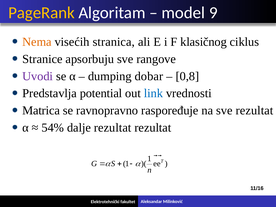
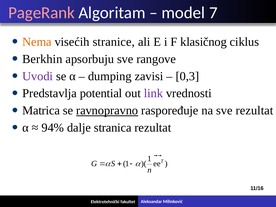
PageRank colour: yellow -> pink
9: 9 -> 7
stranica: stranica -> stranice
Stranice: Stranice -> Berkhin
dobar: dobar -> zavisi
0,8: 0,8 -> 0,3
link colour: blue -> purple
ravnopravno underline: none -> present
54%: 54% -> 94%
dalje rezultat: rezultat -> stranica
